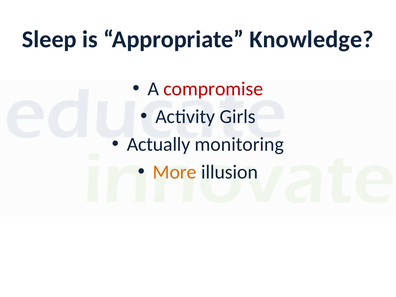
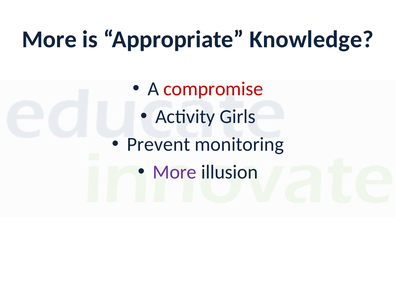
Sleep at (49, 39): Sleep -> More
Actually: Actually -> Prevent
More at (175, 172) colour: orange -> purple
